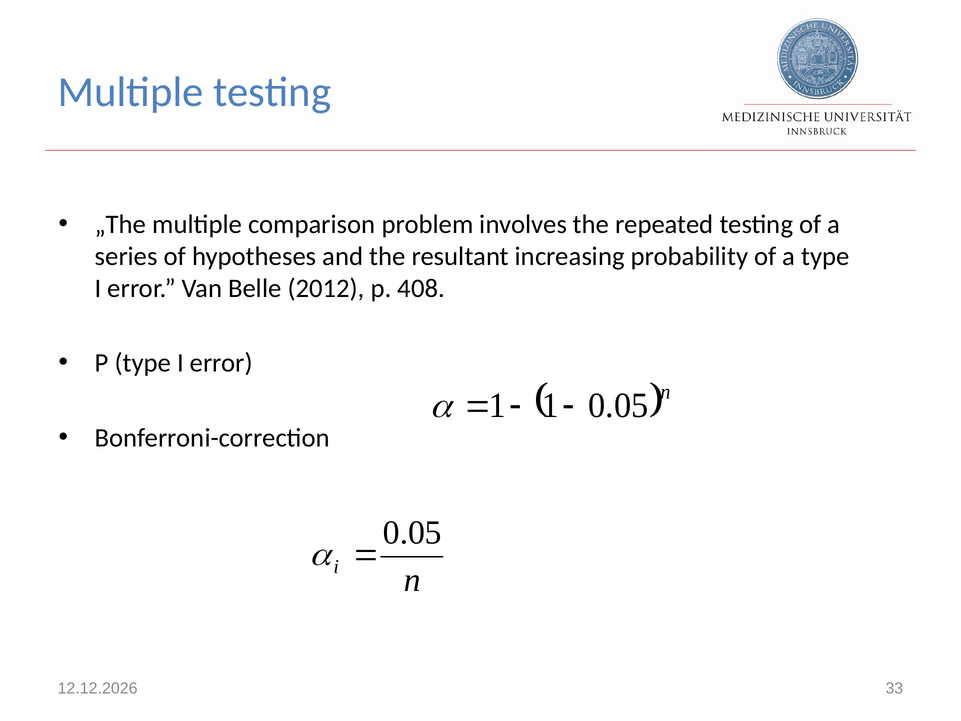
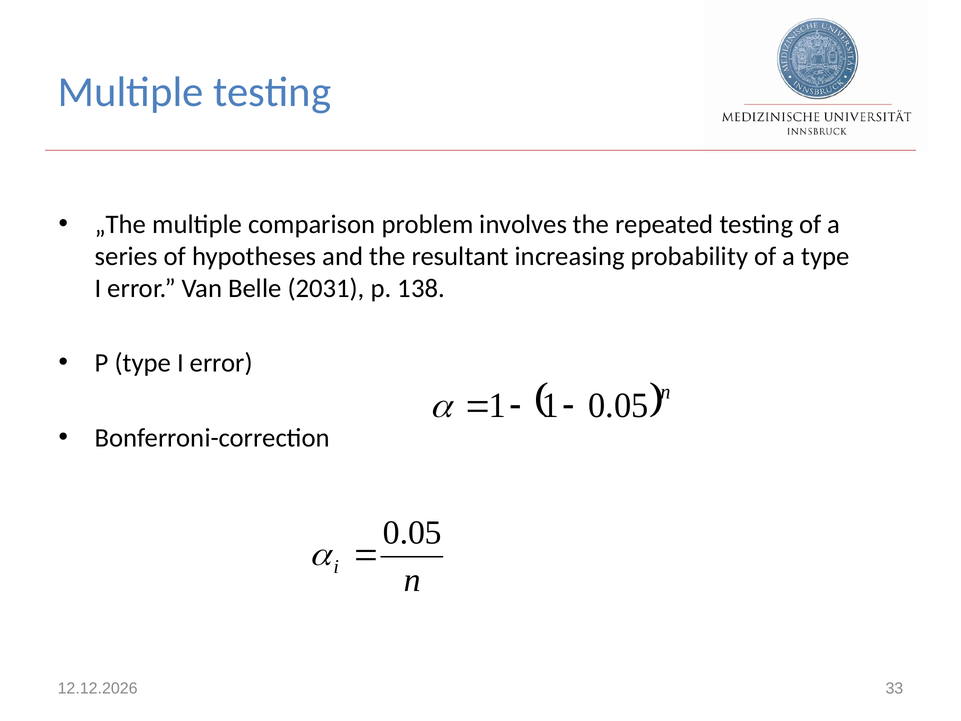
2012: 2012 -> 2031
408: 408 -> 138
